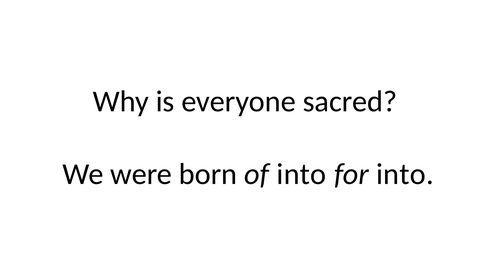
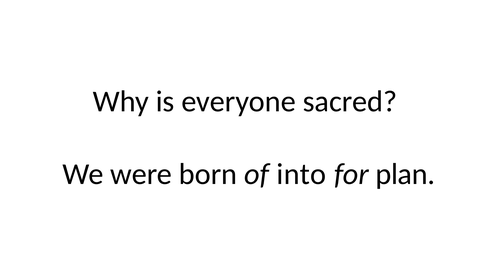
for into: into -> plan
